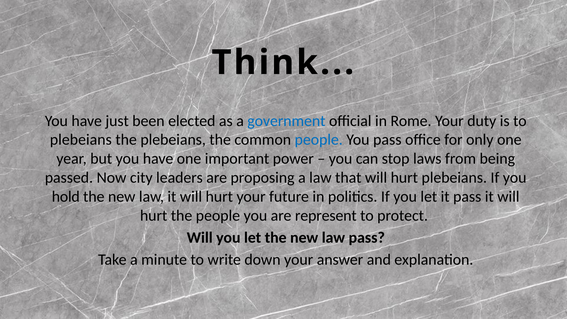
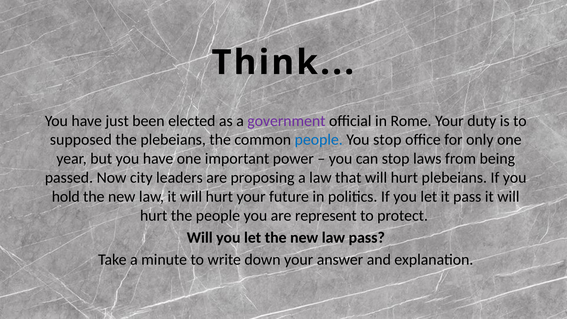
government colour: blue -> purple
plebeians at (81, 140): plebeians -> supposed
You pass: pass -> stop
